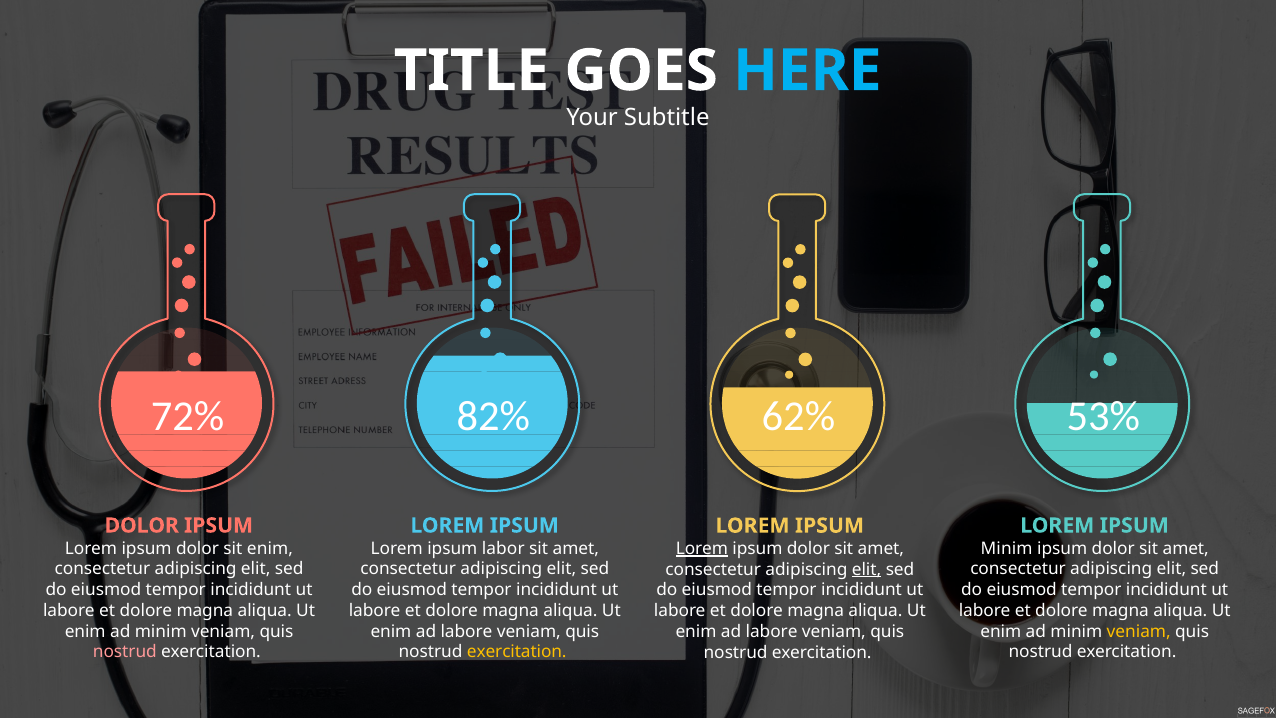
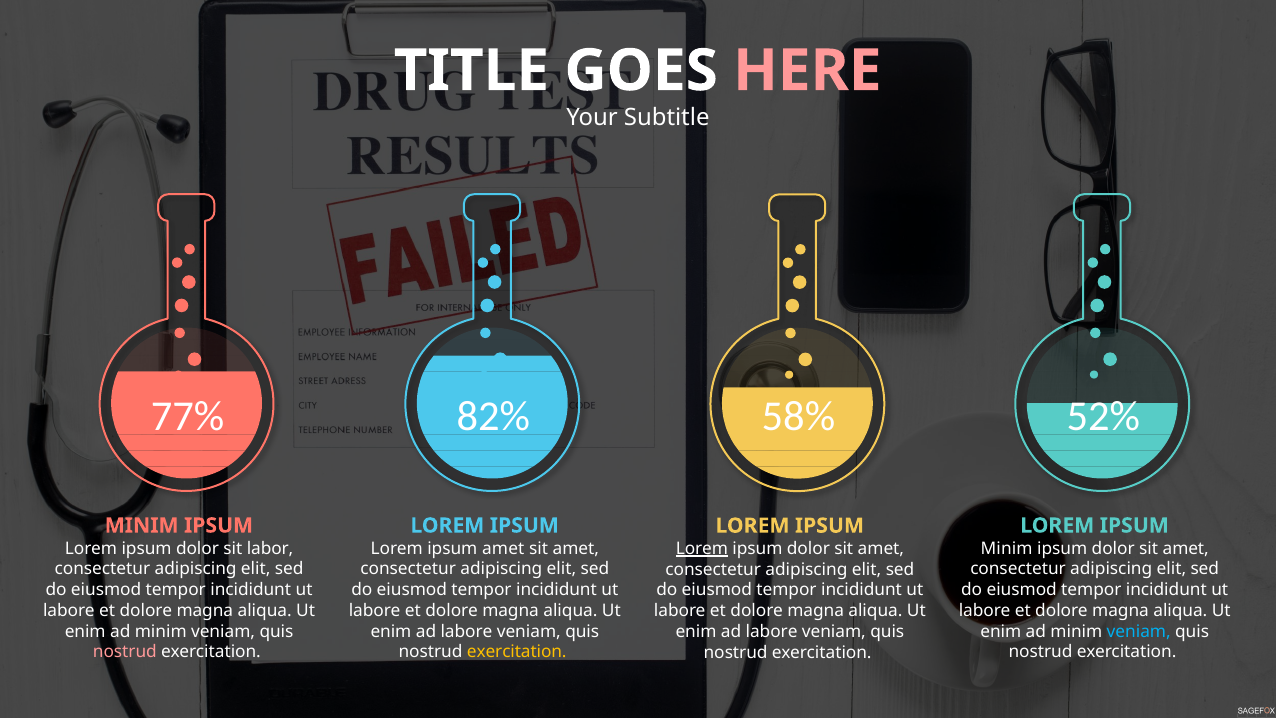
HERE colour: light blue -> pink
72%: 72% -> 77%
53%: 53% -> 52%
62%: 62% -> 58%
DOLOR at (142, 525): DOLOR -> MINIM
sit enim: enim -> labor
ipsum labor: labor -> amet
elit at (867, 569) underline: present -> none
veniam at (1139, 631) colour: yellow -> light blue
